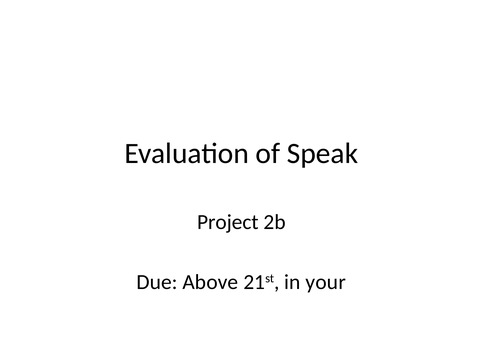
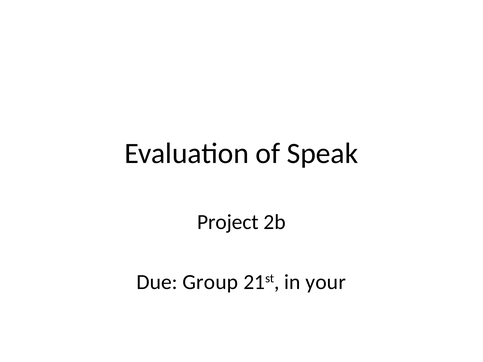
Above: Above -> Group
